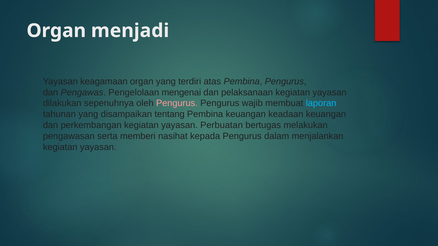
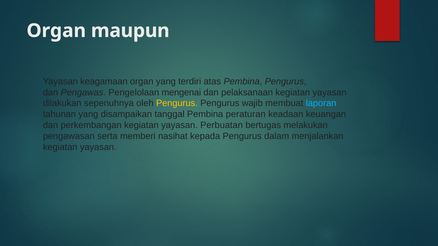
menjadi: menjadi -> maupun
Pengurus at (177, 103) colour: pink -> yellow
tentang: tentang -> tanggal
Pembina keuangan: keuangan -> peraturan
